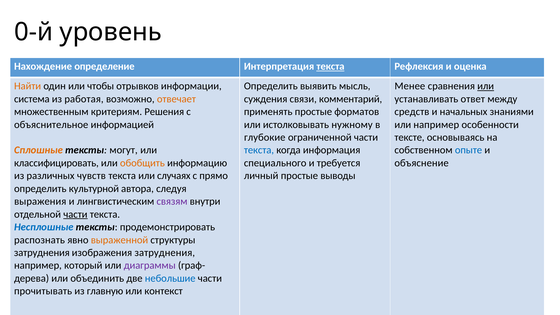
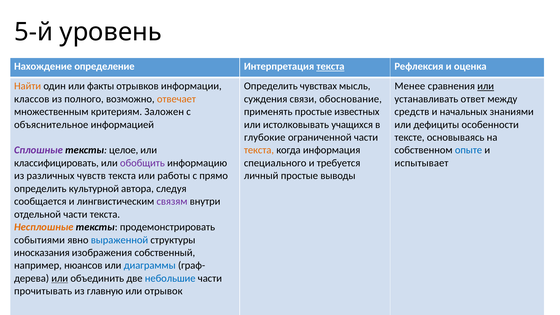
0-й: 0-й -> 5-й
чтобы: чтобы -> факты
выявить: выявить -> чувствах
система: система -> классов
работая: работая -> полного
комментарий: комментарий -> обоснование
Решения: Решения -> Заложен
форматов: форматов -> известных
нужному: нужному -> учащихся
или например: например -> дефициты
Сплошные colour: orange -> purple
могут: могут -> целое
текста at (259, 150) colour: blue -> orange
обобщить colour: orange -> purple
объяснение: объяснение -> испытывает
случаях: случаях -> работы
выражения: выражения -> сообщается
части at (75, 214) underline: present -> none
Несплошные colour: blue -> orange
распознать: распознать -> событиями
выраженной colour: orange -> blue
затруднения at (42, 253): затруднения -> иносказания
изображения затруднения: затруднения -> собственный
который: который -> нюансов
диаграммы colour: purple -> blue
или at (60, 278) underline: none -> present
контекст: контекст -> отрывок
